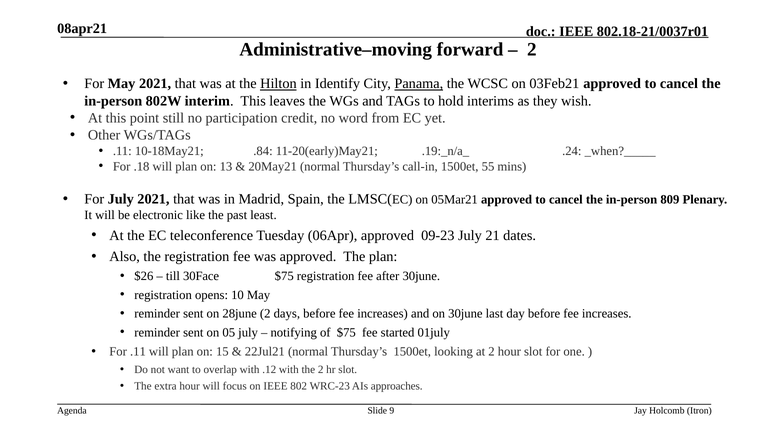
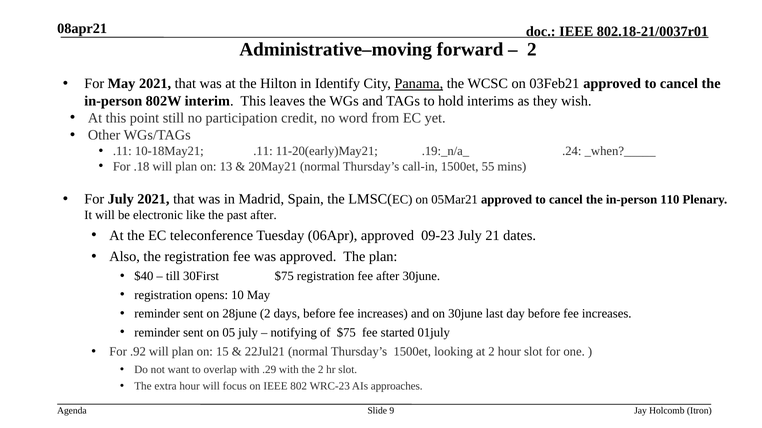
Hilton underline: present -> none
10-18May21 .84: .84 -> .11
809: 809 -> 110
past least: least -> after
$26: $26 -> $40
30Face: 30Face -> 30First
For .11: .11 -> .92
.12: .12 -> .29
